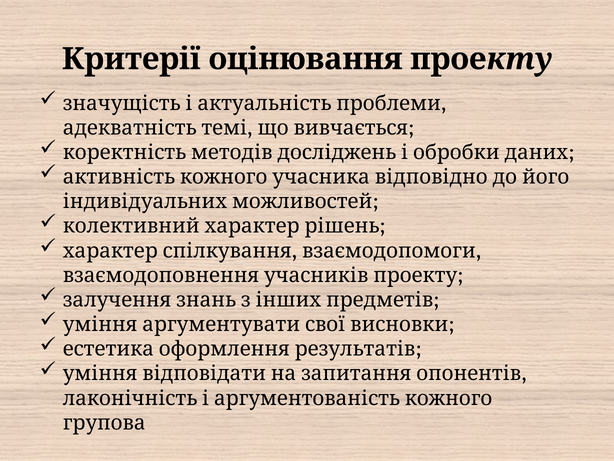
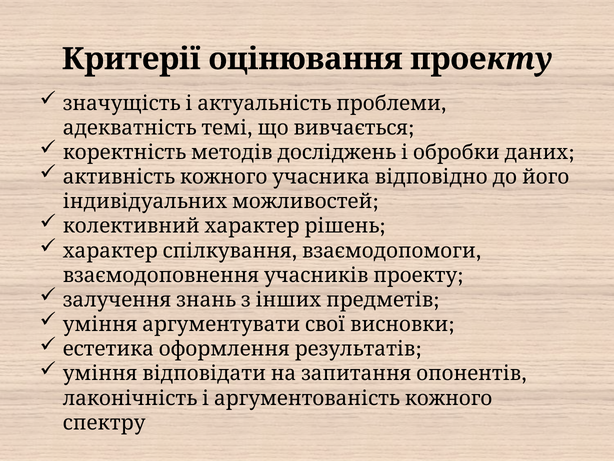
групова: групова -> спектру
